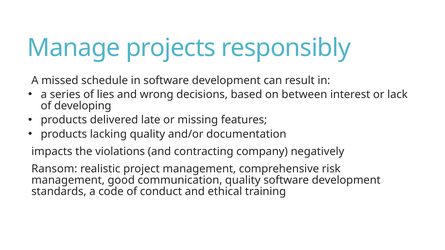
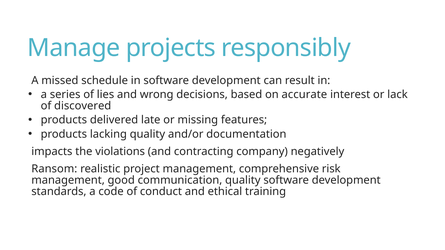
between: between -> accurate
developing: developing -> discovered
